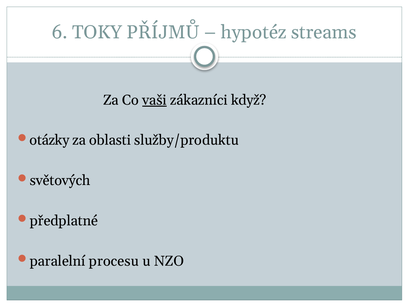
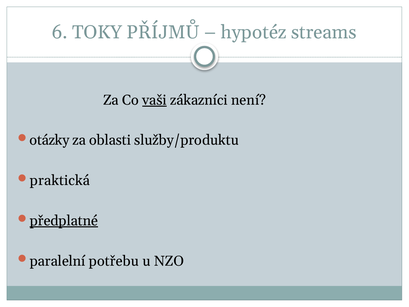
když: když -> není
světových: světových -> praktická
předplatné underline: none -> present
procesu: procesu -> potřebu
